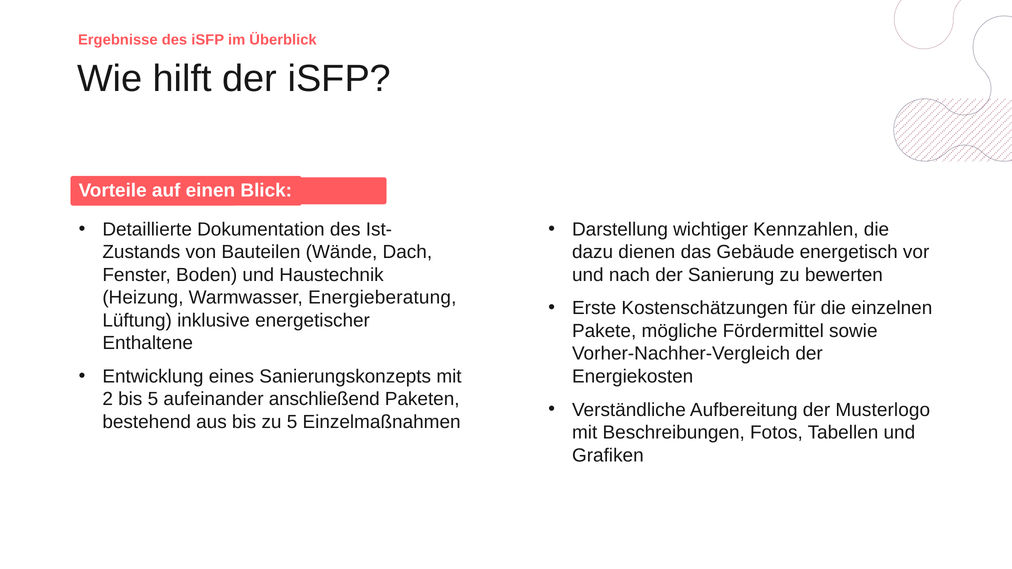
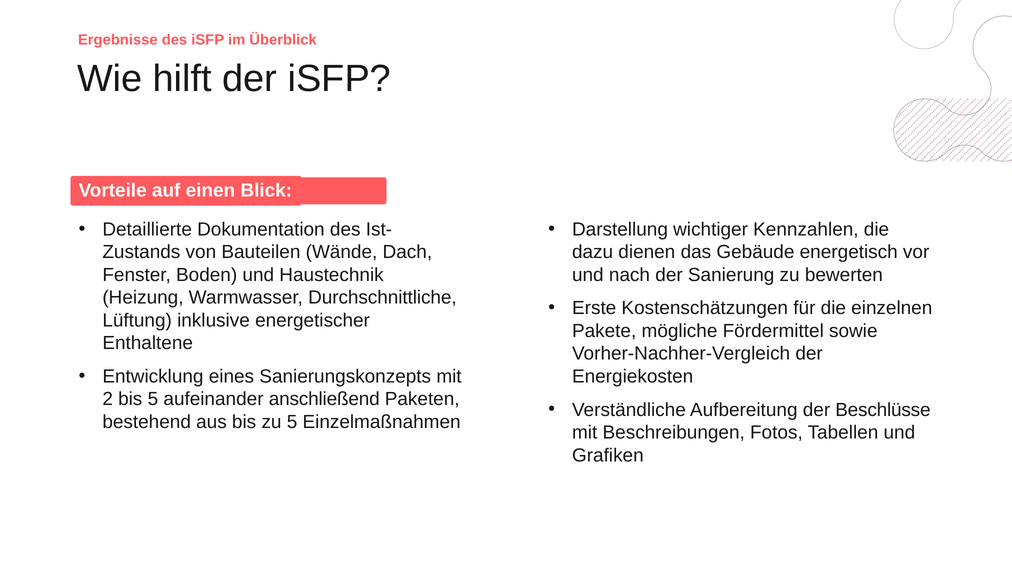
Energieberatung: Energieberatung -> Durchschnittliche
Musterlogo: Musterlogo -> Beschlüsse
